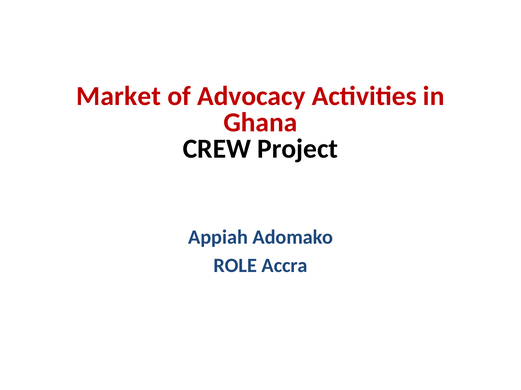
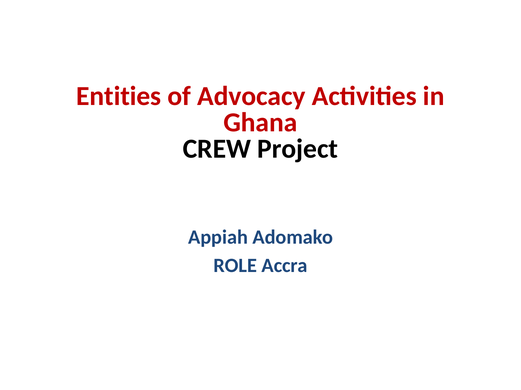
Market: Market -> Entities
